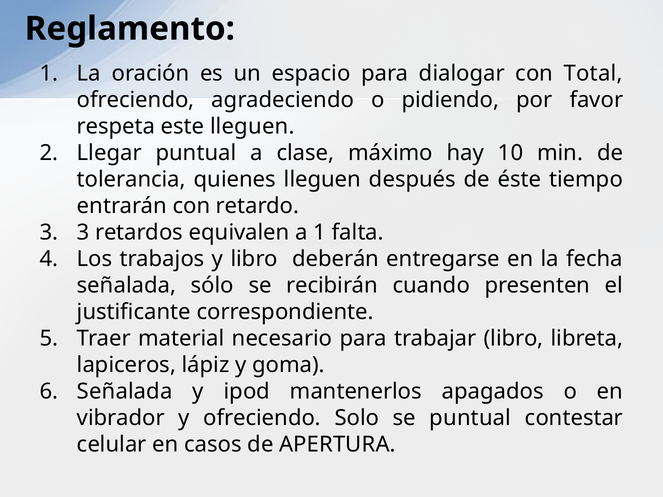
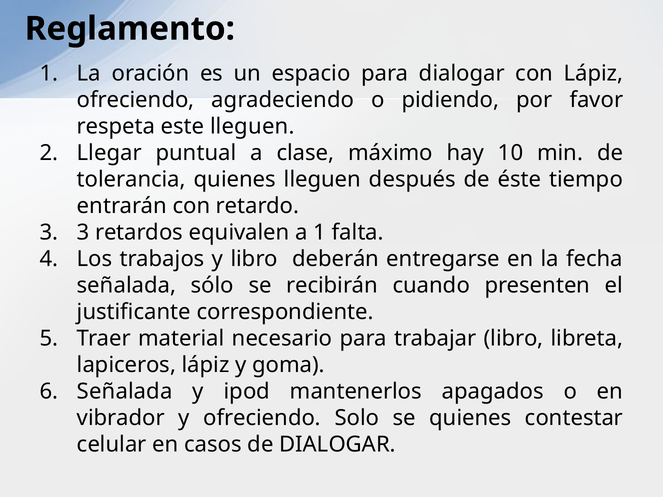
con Total: Total -> Lápiz
se puntual: puntual -> quienes
de APERTURA: APERTURA -> DIALOGAR
